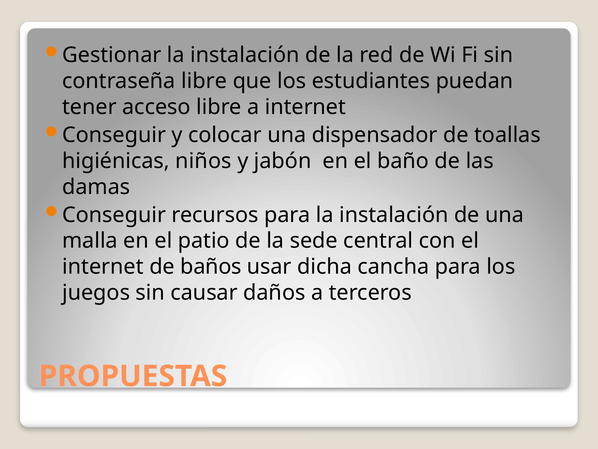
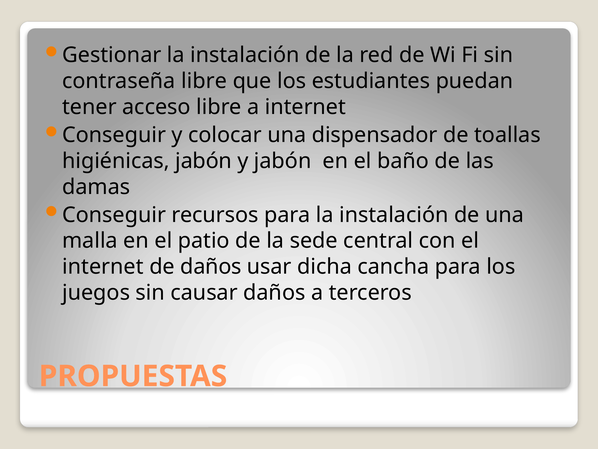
higiénicas niños: niños -> jabón
de baños: baños -> daños
